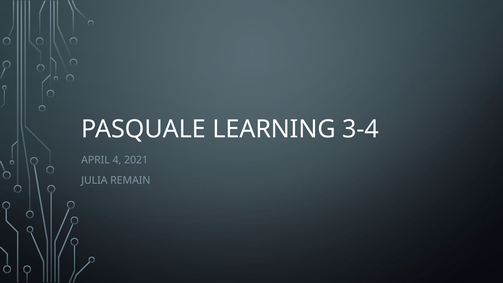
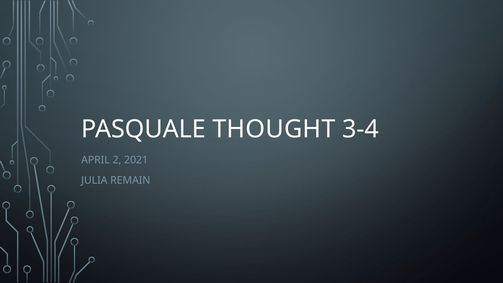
LEARNING: LEARNING -> THOUGHT
4: 4 -> 2
